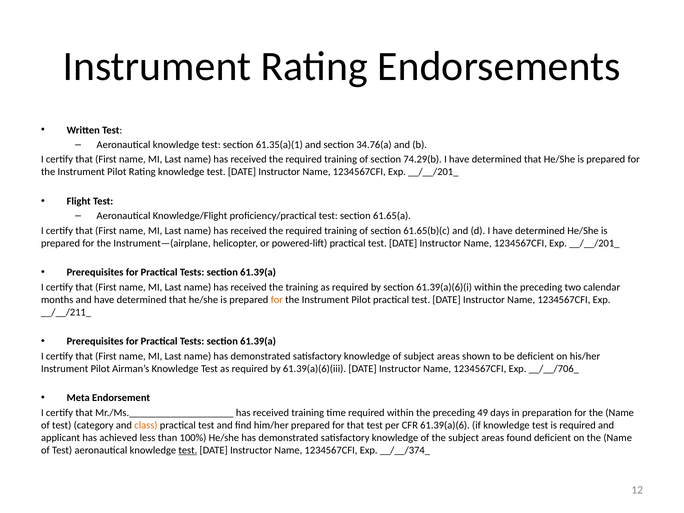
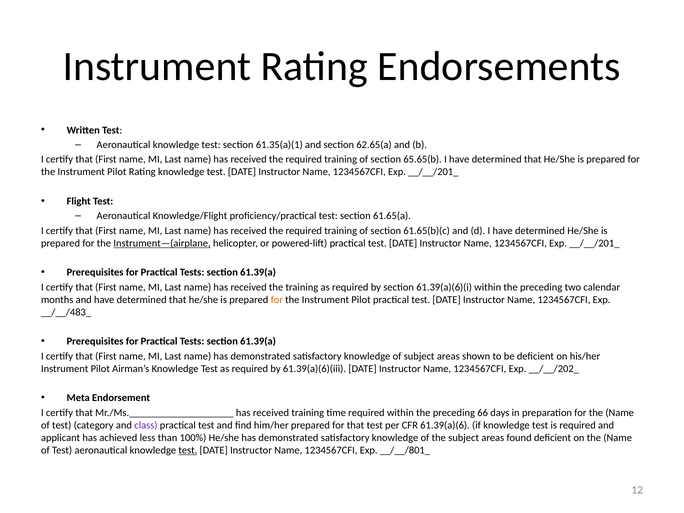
34.76(a: 34.76(a -> 62.65(a
74.29(b: 74.29(b -> 65.65(b
Instrument—(airplane underline: none -> present
__/__/211_: __/__/211_ -> __/__/483_
__/__/706_: __/__/706_ -> __/__/202_
49: 49 -> 66
class colour: orange -> purple
__/__/374_: __/__/374_ -> __/__/801_
